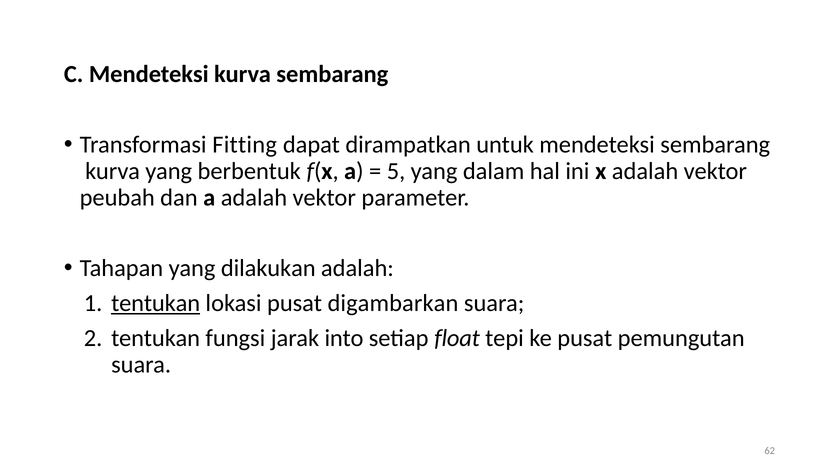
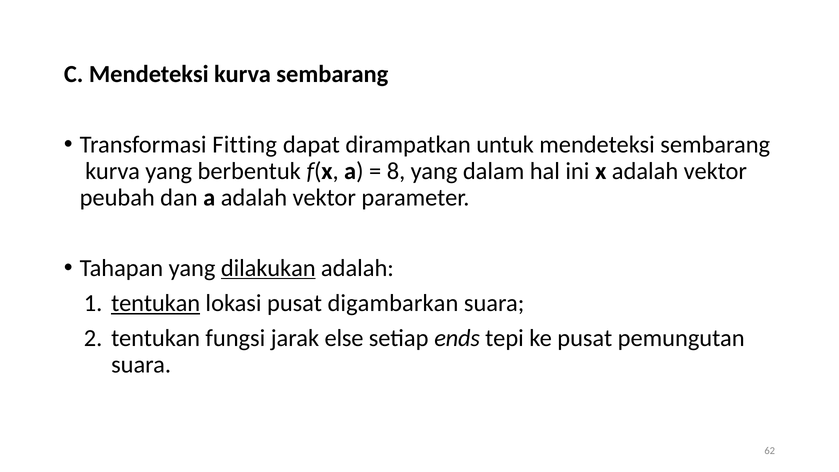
5: 5 -> 8
dilakukan underline: none -> present
into: into -> else
float: float -> ends
